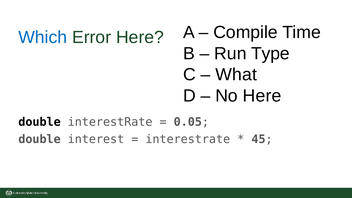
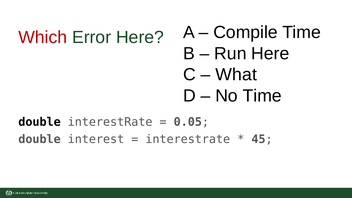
Which colour: blue -> red
Run Type: Type -> Here
No Here: Here -> Time
